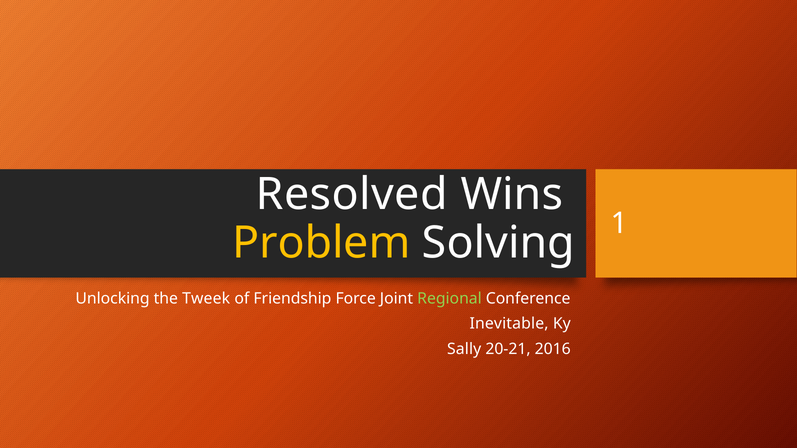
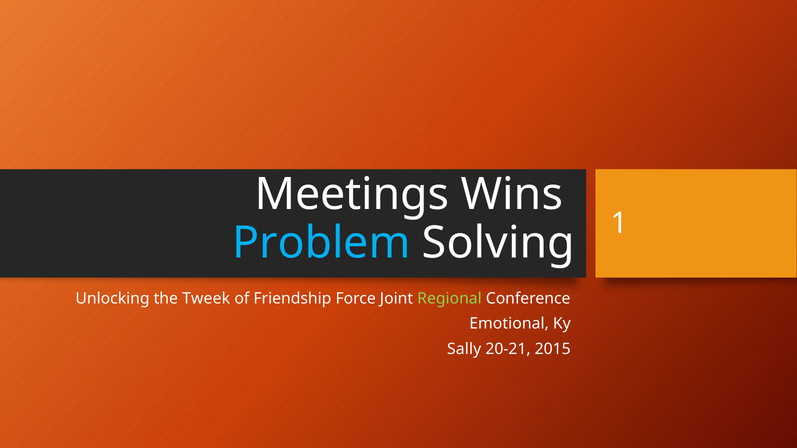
Resolved: Resolved -> Meetings
Problem colour: yellow -> light blue
Inevitable: Inevitable -> Emotional
2016: 2016 -> 2015
